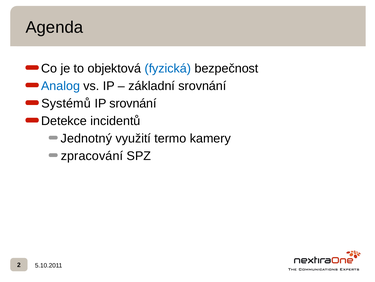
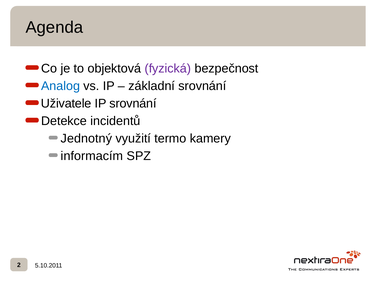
fyzická colour: blue -> purple
Systémů: Systémů -> Uživatele
zpracování: zpracování -> informacím
